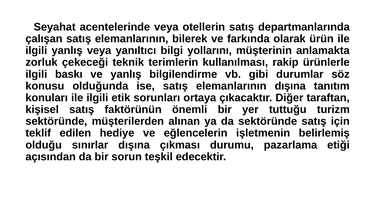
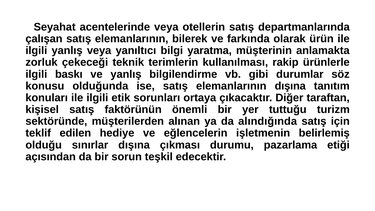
yollarını: yollarını -> yaratma
da sektöründe: sektöründe -> alındığında
